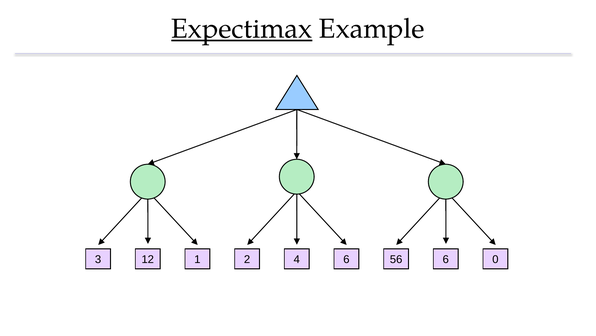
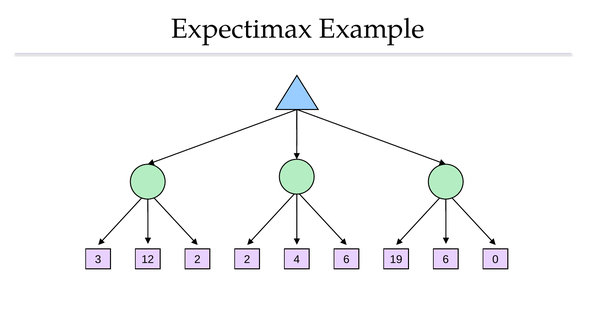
Expectimax underline: present -> none
12 1: 1 -> 2
56: 56 -> 19
